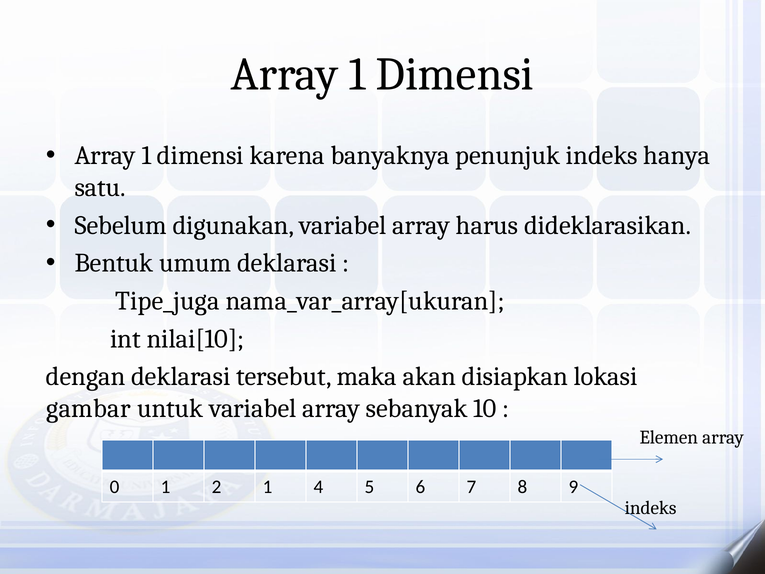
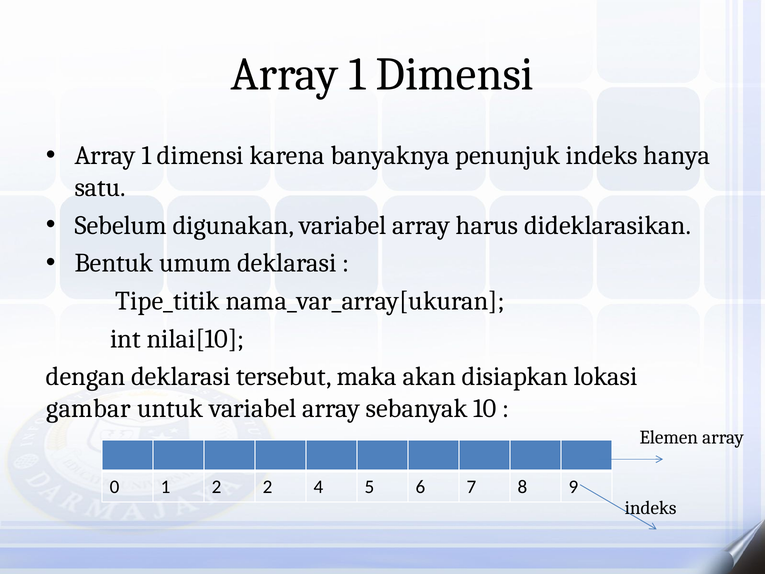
Tipe_juga: Tipe_juga -> Tipe_titik
2 1: 1 -> 2
